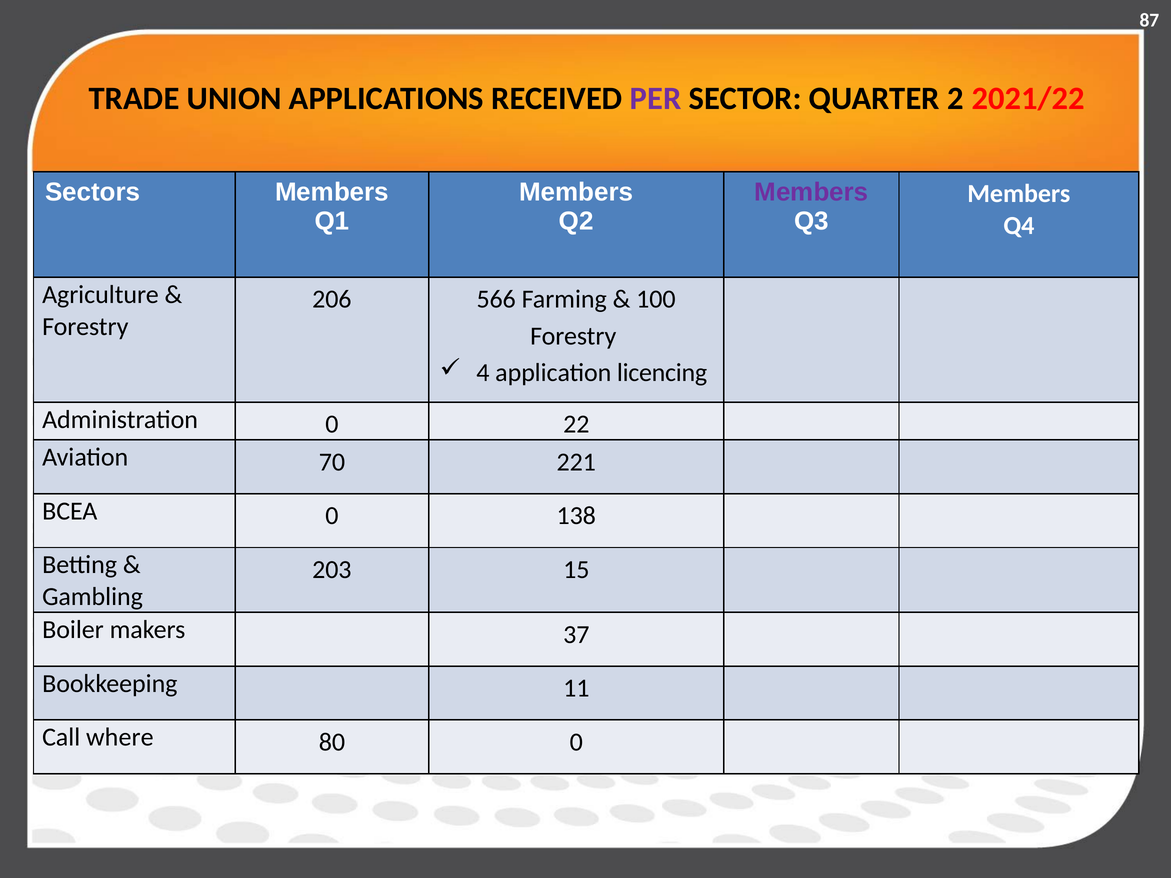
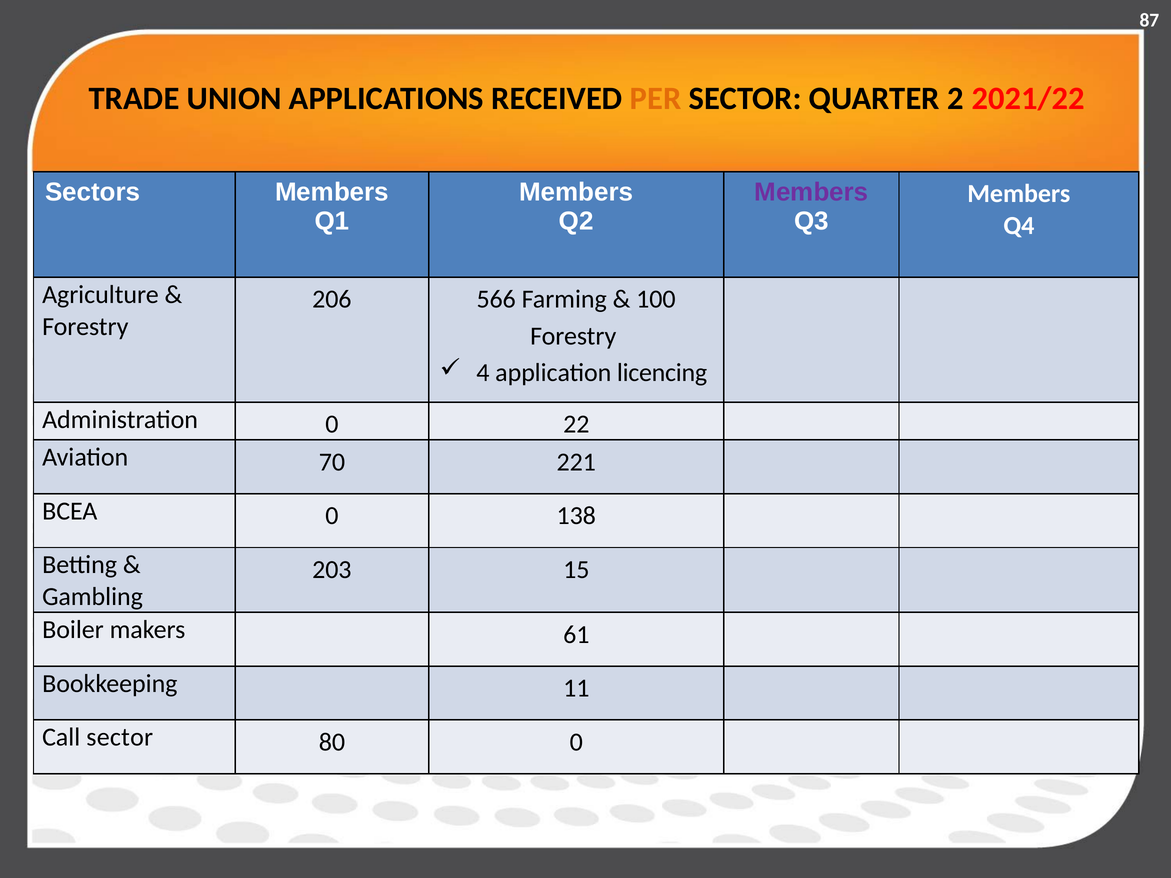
PER colour: purple -> orange
37: 37 -> 61
Call where: where -> sector
